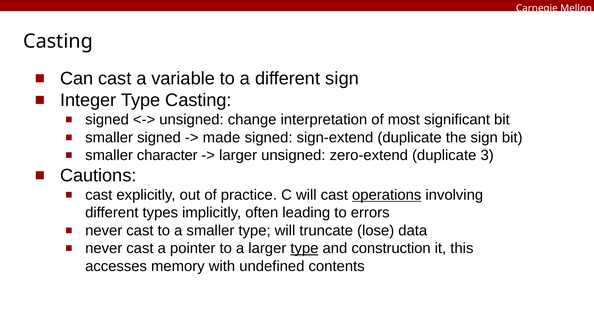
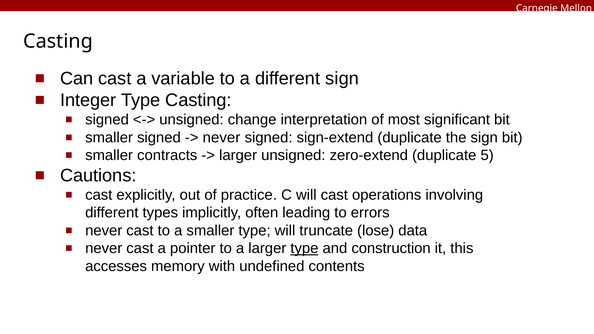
made at (221, 138): made -> never
character: character -> contracts
3: 3 -> 5
operations underline: present -> none
